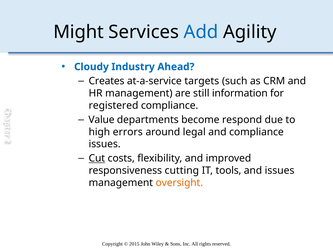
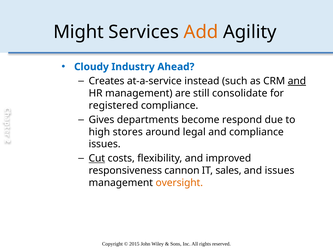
Add colour: blue -> orange
targets: targets -> instead
and at (297, 81) underline: none -> present
information: information -> consolidate
Value: Value -> Gives
errors: errors -> stores
cutting: cutting -> cannon
tools: tools -> sales
